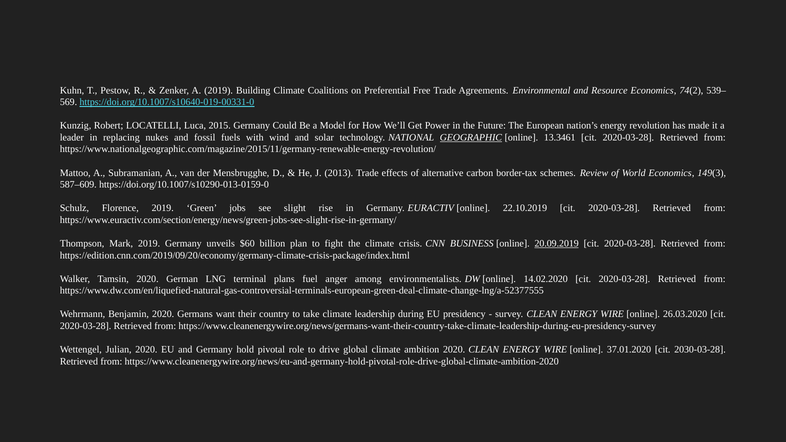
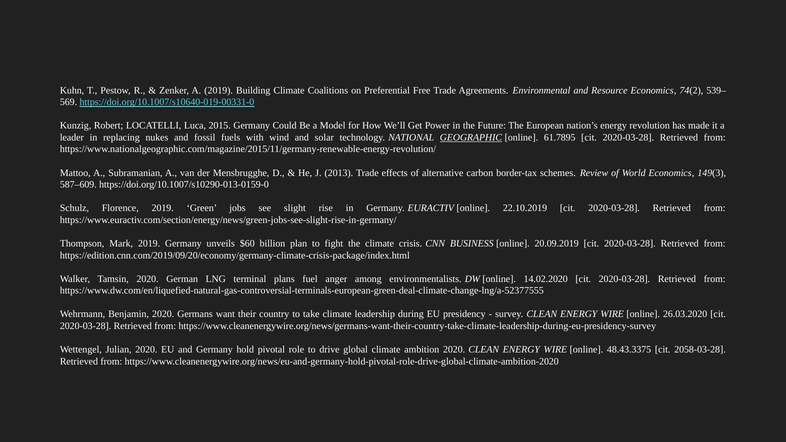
13.3461: 13.3461 -> 61.7895
20.09.2019 underline: present -> none
37.01.2020: 37.01.2020 -> 48.43.3375
2030-03-28: 2030-03-28 -> 2058-03-28
